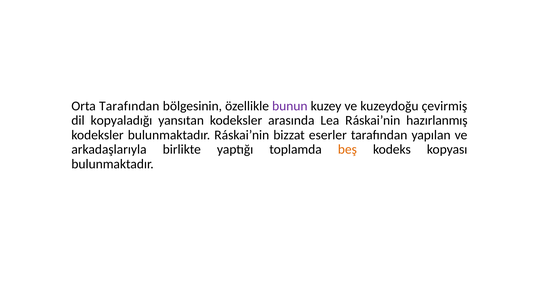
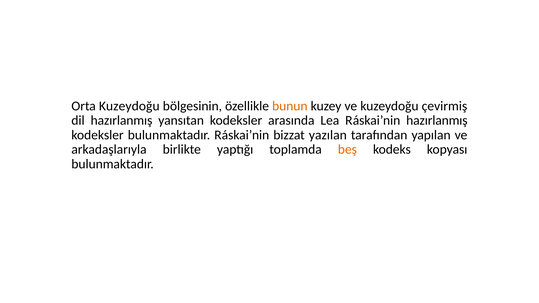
Orta Tarafından: Tarafından -> Kuzeydoğu
bunun colour: purple -> orange
dil kopyaladığı: kopyaladığı -> hazırlanmış
eserler: eserler -> yazılan
